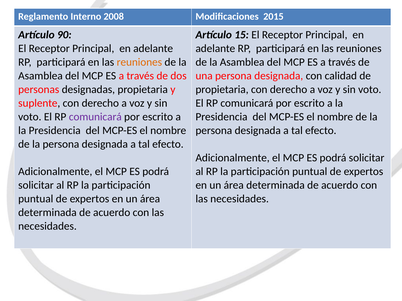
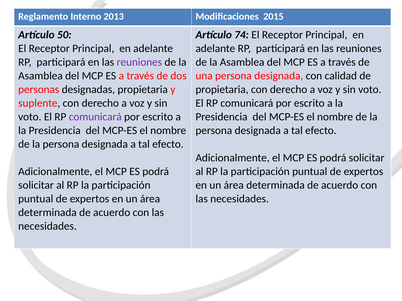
2008: 2008 -> 2013
90: 90 -> 50
15: 15 -> 74
reuniones at (139, 62) colour: orange -> purple
